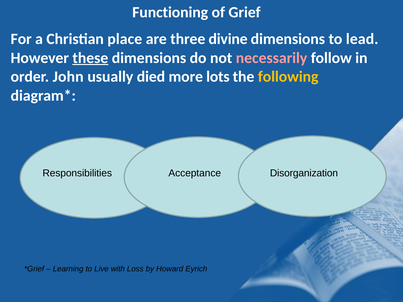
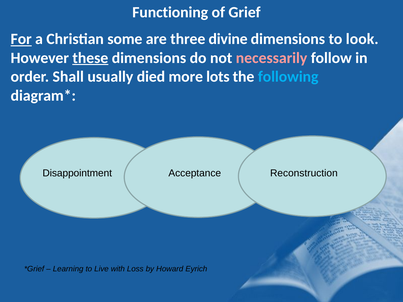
For underline: none -> present
place: place -> some
lead: lead -> look
John: John -> Shall
following colour: yellow -> light blue
Responsibilities: Responsibilities -> Disappointment
Disorganization: Disorganization -> Reconstruction
